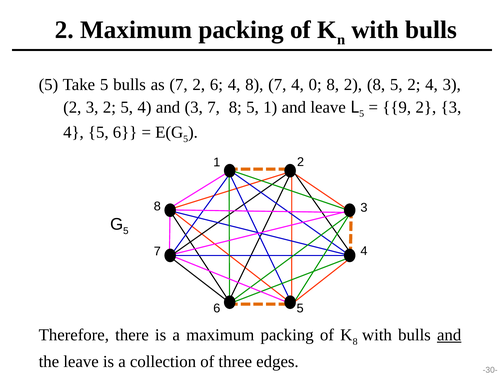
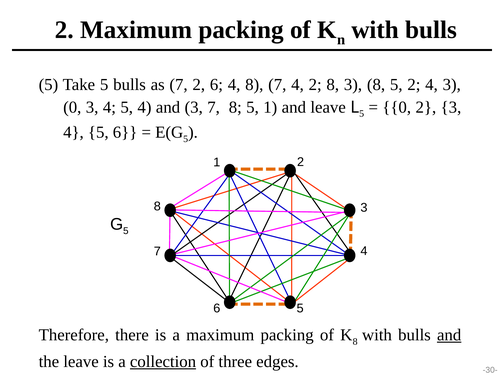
4 0: 0 -> 2
2 at (353, 85): 2 -> 3
2 at (72, 107): 2 -> 0
2 at (109, 107): 2 -> 4
9 at (397, 107): 9 -> 0
collection underline: none -> present
